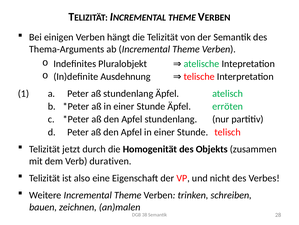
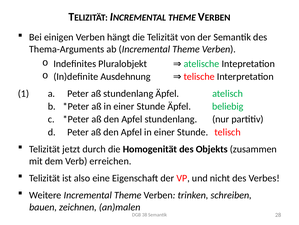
erröten: erröten -> beliebig
durativen: durativen -> erreichen
